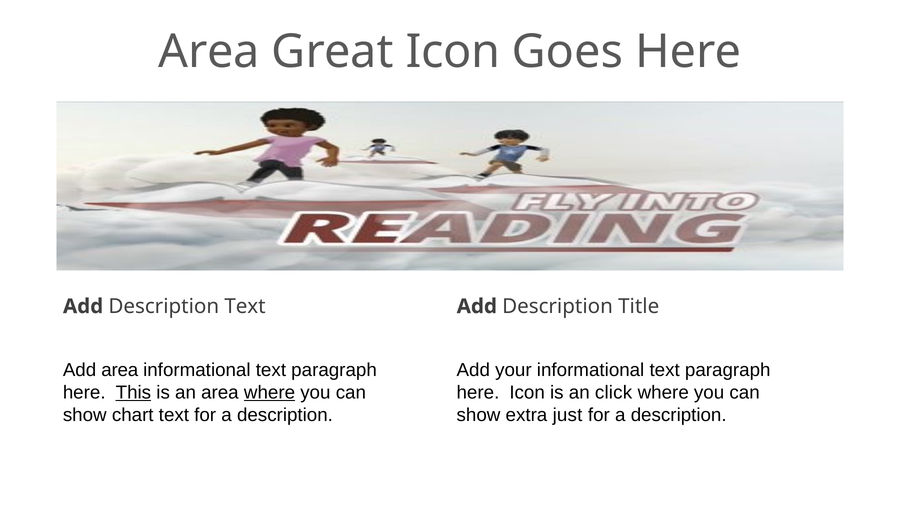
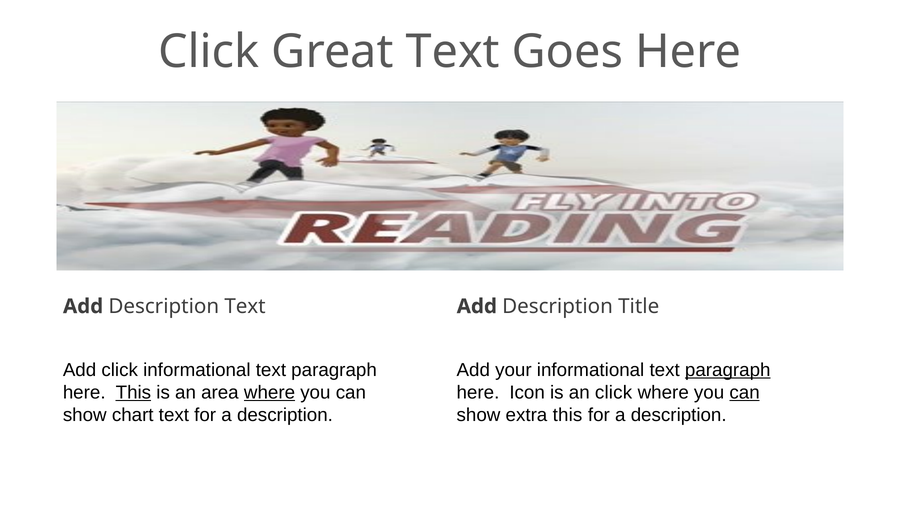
Area at (209, 52): Area -> Click
Great Icon: Icon -> Text
Add area: area -> click
paragraph at (728, 370) underline: none -> present
can at (745, 393) underline: none -> present
extra just: just -> this
